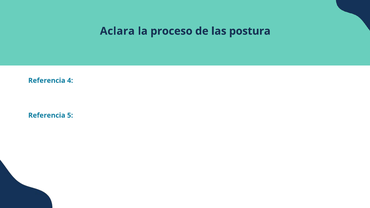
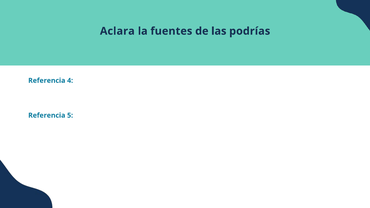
proceso: proceso -> fuentes
postura: postura -> podrías
